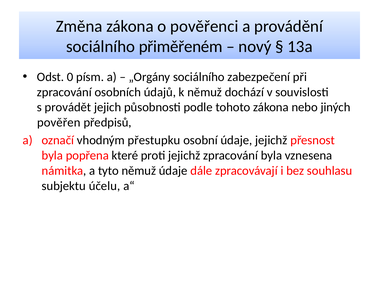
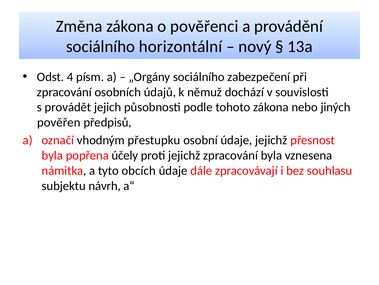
přiměřeném: přiměřeném -> horizontální
0: 0 -> 4
které: které -> účely
tyto němuž: němuž -> obcích
účelu: účelu -> návrh
